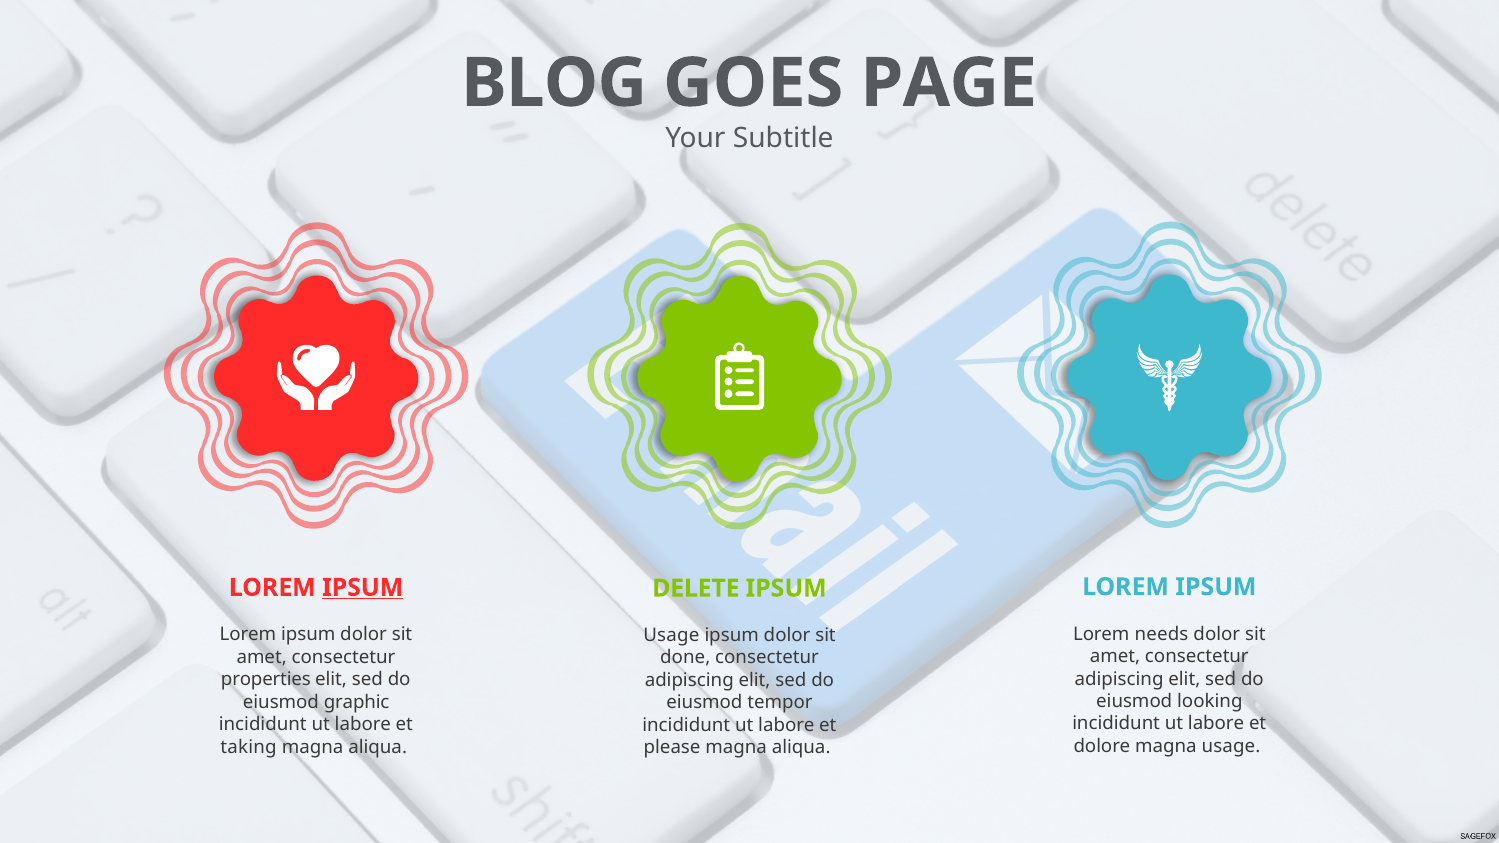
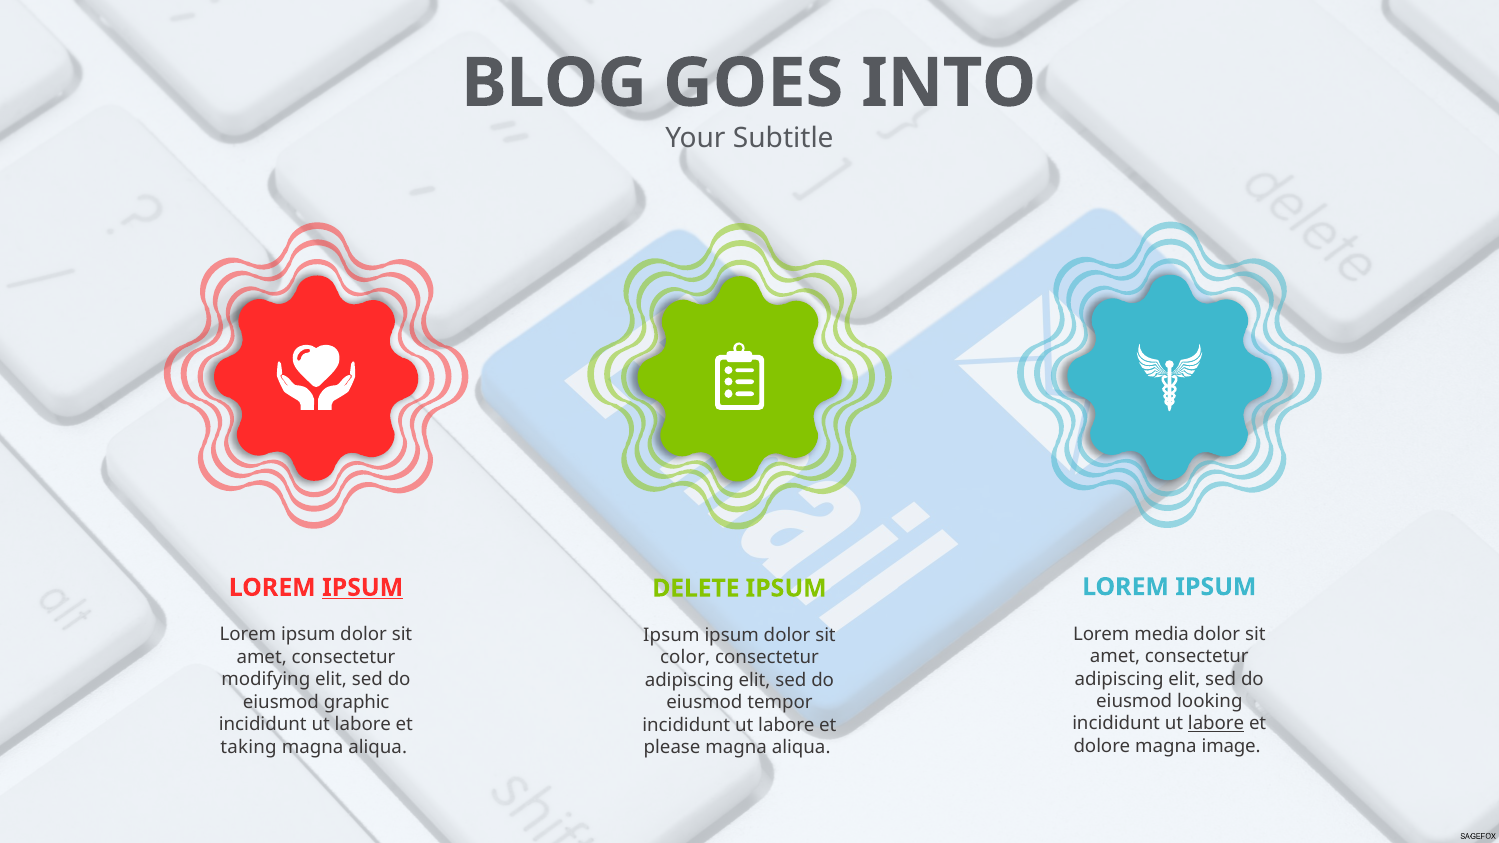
PAGE: PAGE -> INTO
needs: needs -> media
Usage at (671, 635): Usage -> Ipsum
done: done -> color
properties: properties -> modifying
labore at (1216, 724) underline: none -> present
magna usage: usage -> image
